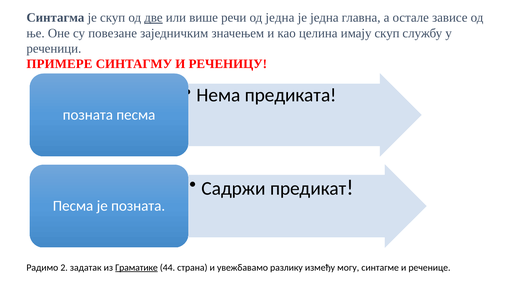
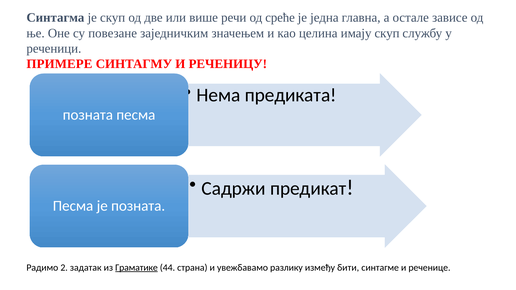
две underline: present -> none
од једна: једна -> среће
могу: могу -> бити
